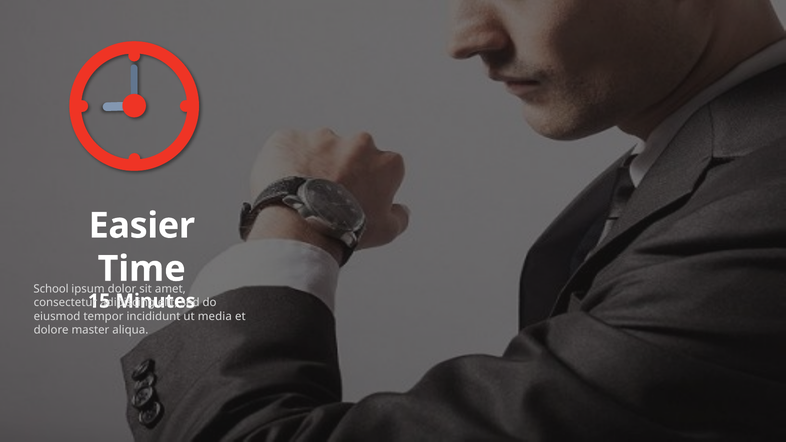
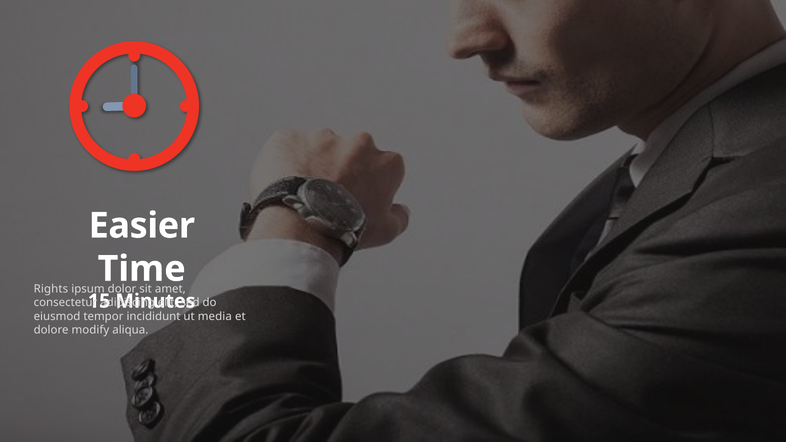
School: School -> Rights
master: master -> modify
